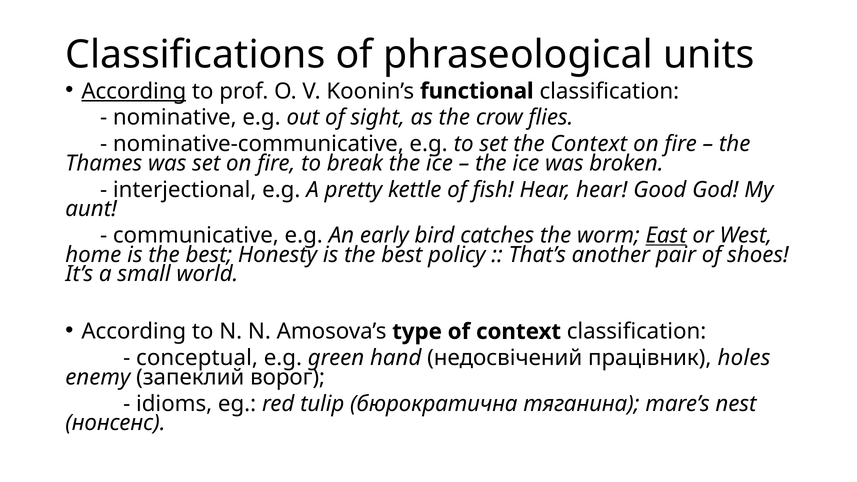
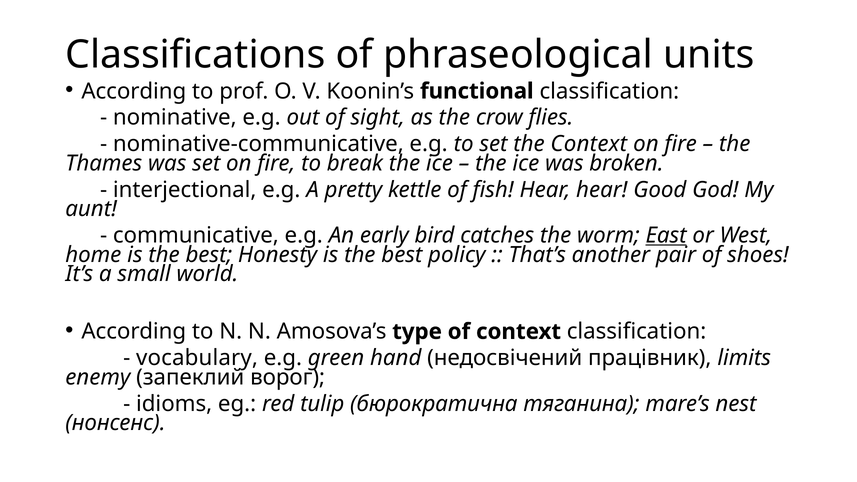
According at (134, 91) underline: present -> none
conceptual: conceptual -> vocabulary
holes: holes -> limits
